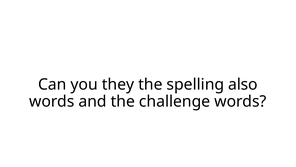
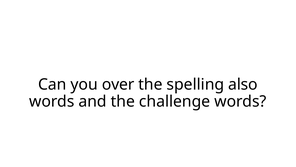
they: they -> over
